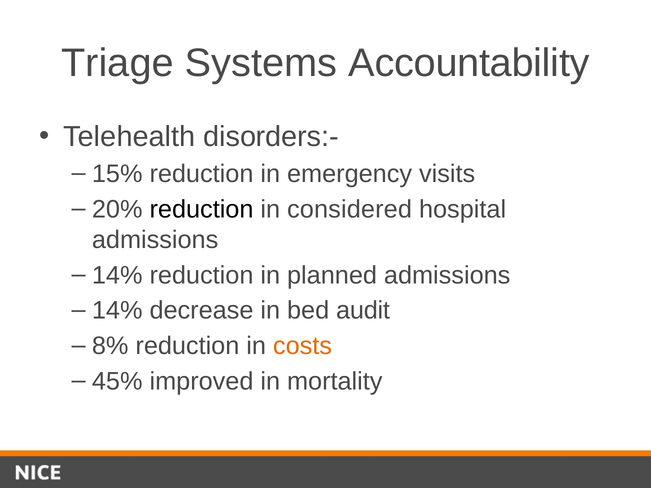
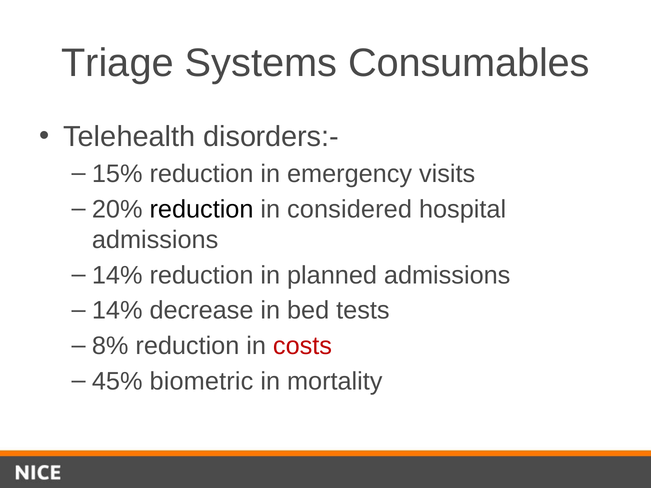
Accountability: Accountability -> Consumables
audit: audit -> tests
costs colour: orange -> red
improved: improved -> biometric
